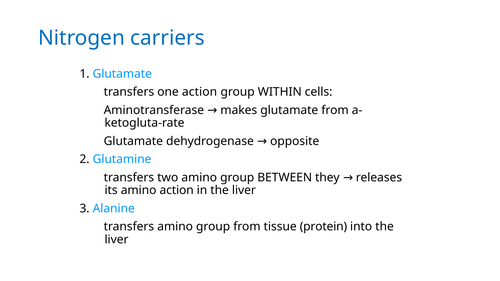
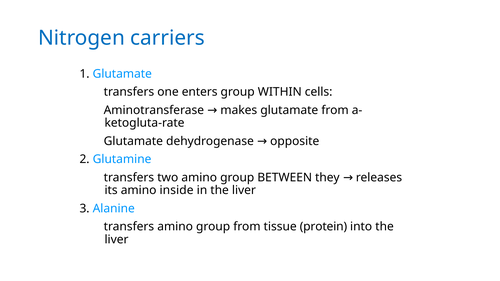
one action: action -> enters
amino action: action -> inside
